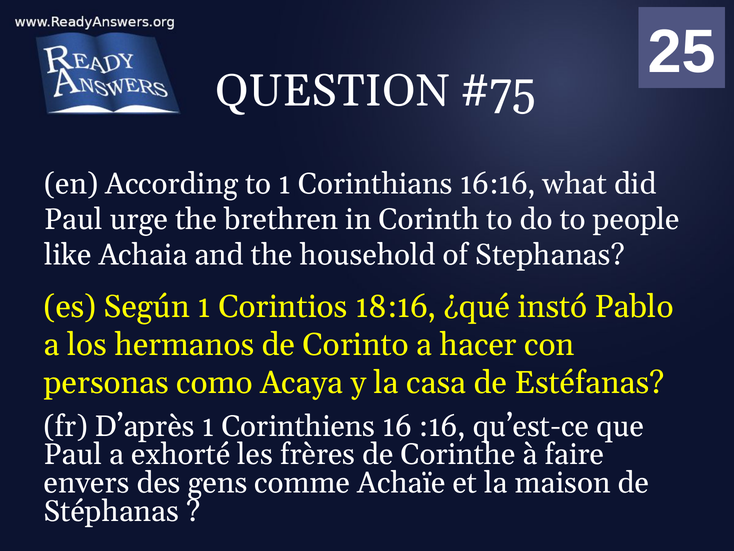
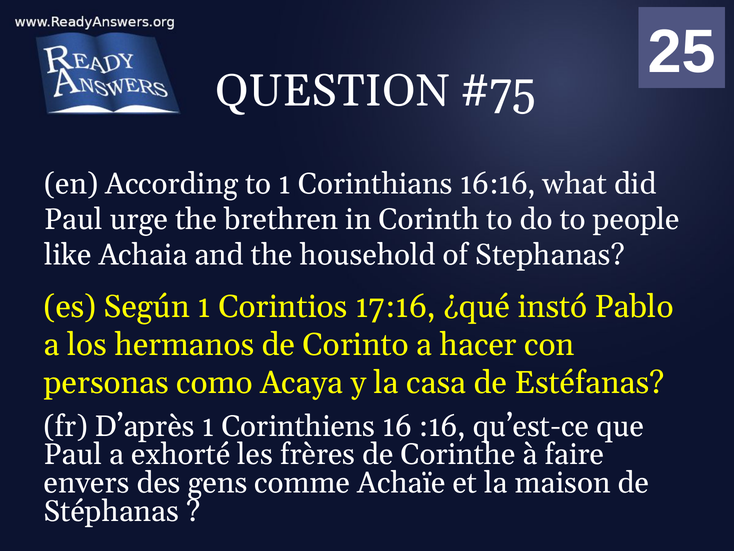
18:16: 18:16 -> 17:16
